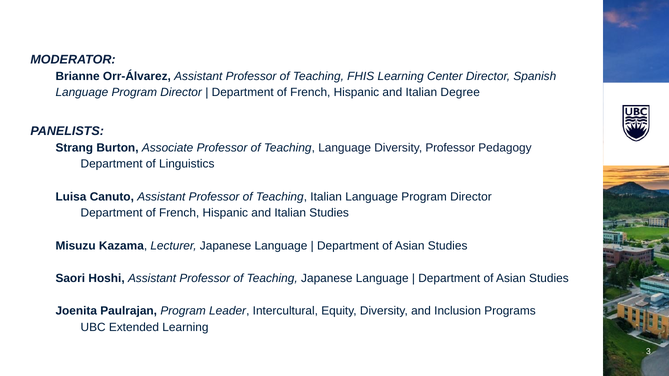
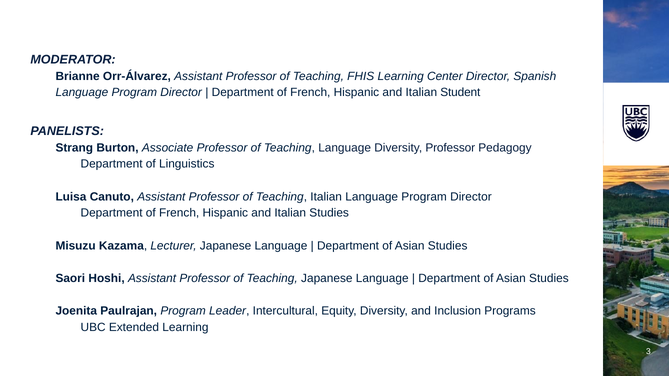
Degree: Degree -> Student
